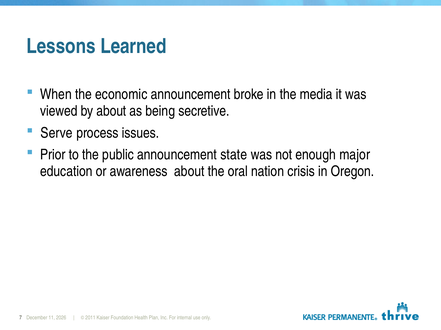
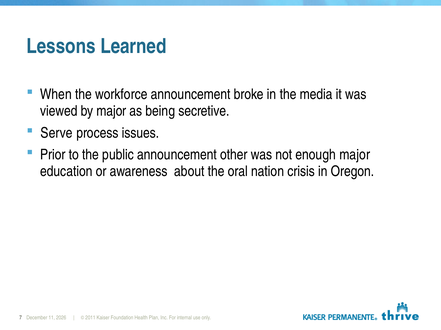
economic: economic -> workforce
by about: about -> major
state: state -> other
